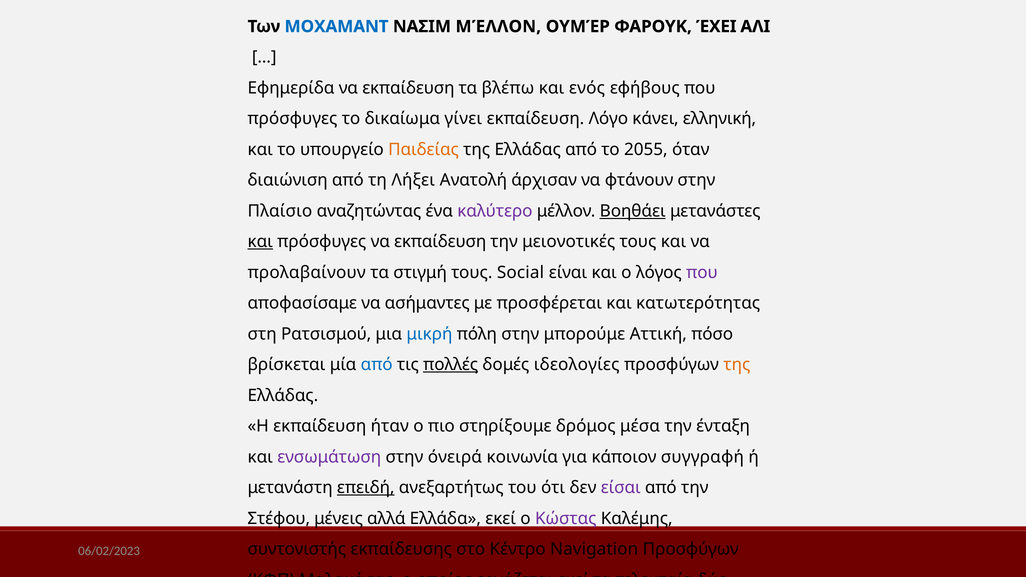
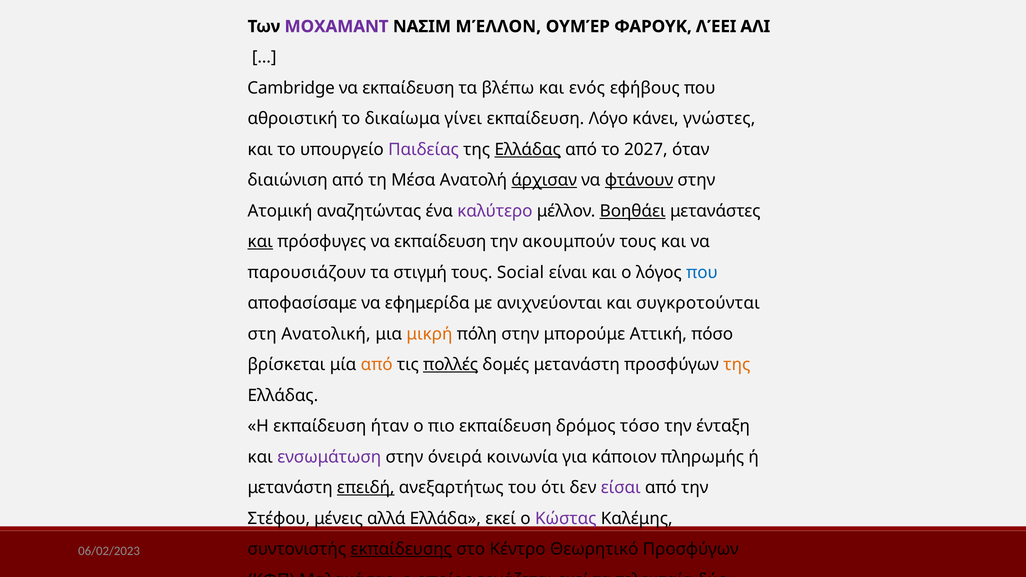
ΜΟΧΑΜΑΝΤ colour: blue -> purple
ΈΧΕΙ: ΈΧΕΙ -> ΛΈΕΙ
Εφημερίδα: Εφημερίδα -> Cambridge
πρόσφυγες at (292, 119): πρόσφυγες -> αθροιστική
ελληνική: ελληνική -> γνώστες
Παιδείας colour: orange -> purple
Ελλάδας at (528, 150) underline: none -> present
2055: 2055 -> 2027
Λήξει: Λήξει -> Μέσα
άρχισαν underline: none -> present
φτάνουν underline: none -> present
Πλαίσιο: Πλαίσιο -> Ατομική
μειονοτικές: μειονοτικές -> ακουμπούν
προλαβαίνουν: προλαβαίνουν -> παρουσιάζουν
που at (702, 273) colour: purple -> blue
ασήμαντες: ασήμαντες -> εφημερίδα
προσφέρεται: προσφέρεται -> ανιχνεύονται
κατωτερότητας: κατωτερότητας -> συγκροτούνται
Ρατσισμού: Ρατσισμού -> Ανατολική
μικρή colour: blue -> orange
από at (377, 365) colour: blue -> orange
δομές ιδεολογίες: ιδεολογίες -> μετανάστη
πιο στηρίξουμε: στηρίξουμε -> εκπαίδευση
μέσα: μέσα -> τόσο
συγγραφή: συγγραφή -> πληρωμής
εκπαίδευσης underline: none -> present
Navigation: Navigation -> Θεωρητικό
